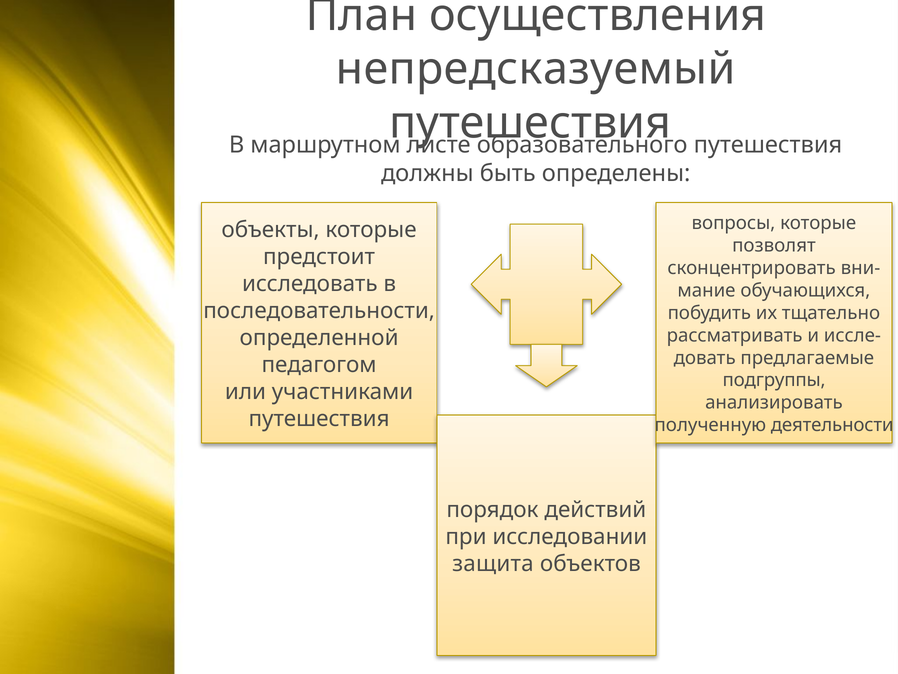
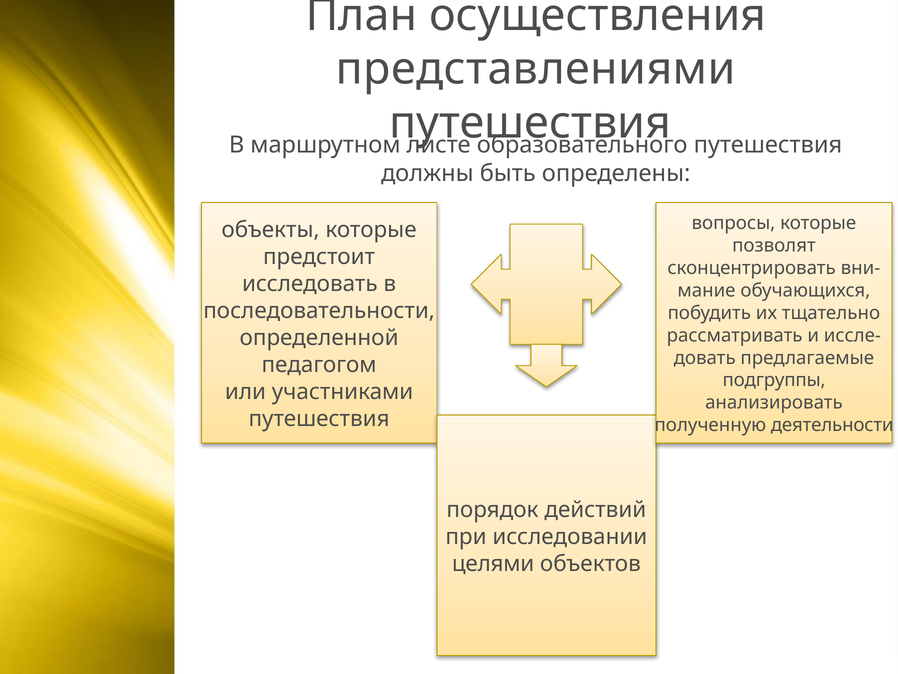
непредсказуемый: непредсказуемый -> представлениями
защита: защита -> целями
